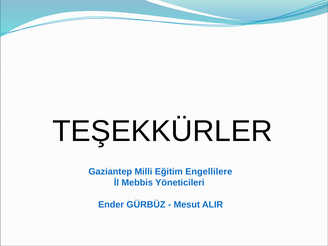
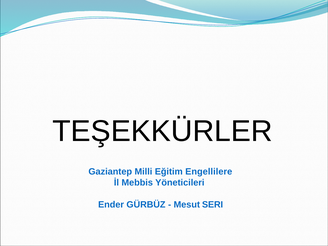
ALIR: ALIR -> SERI
